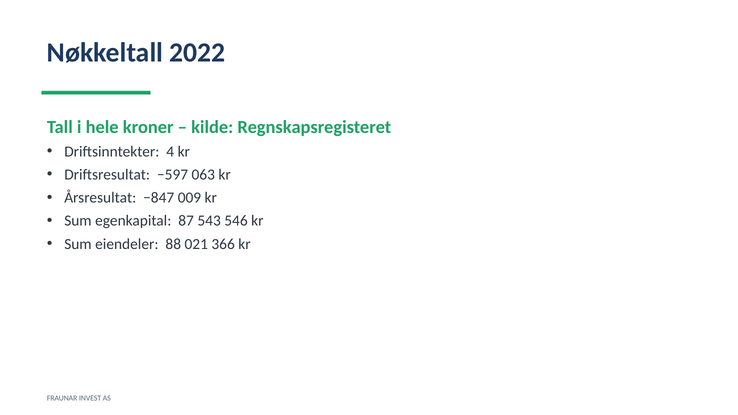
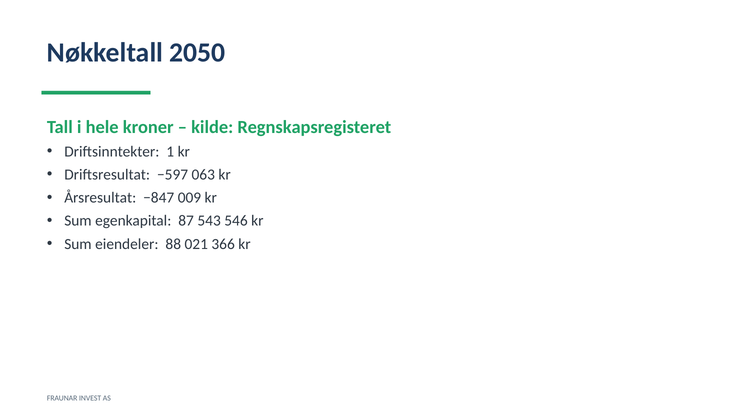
2022: 2022 -> 2050
4: 4 -> 1
